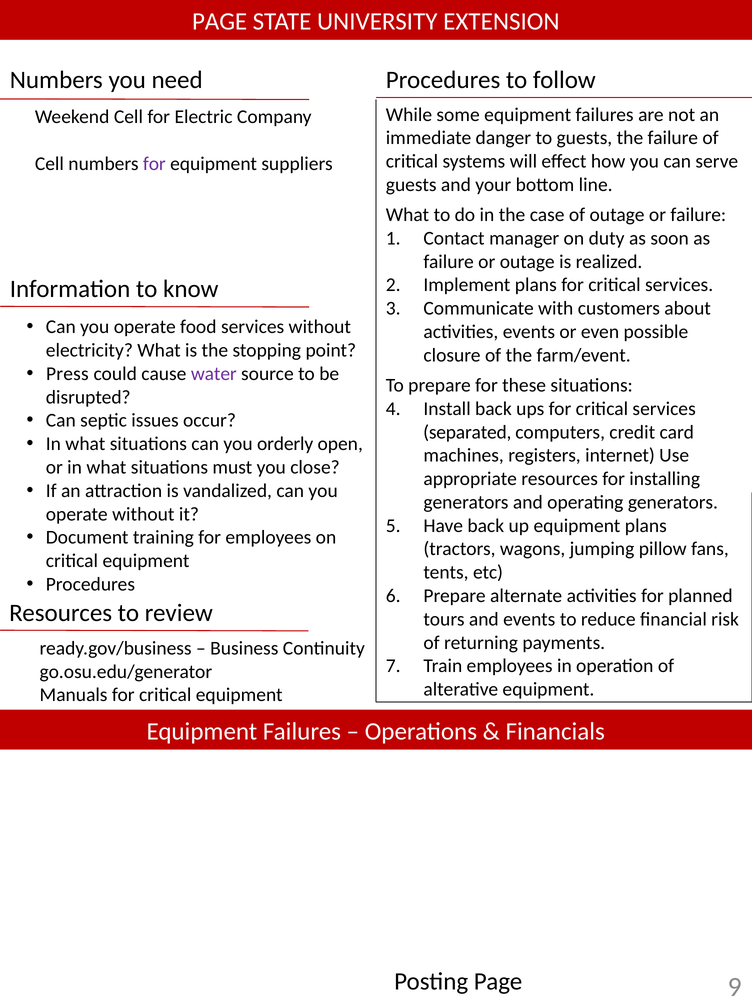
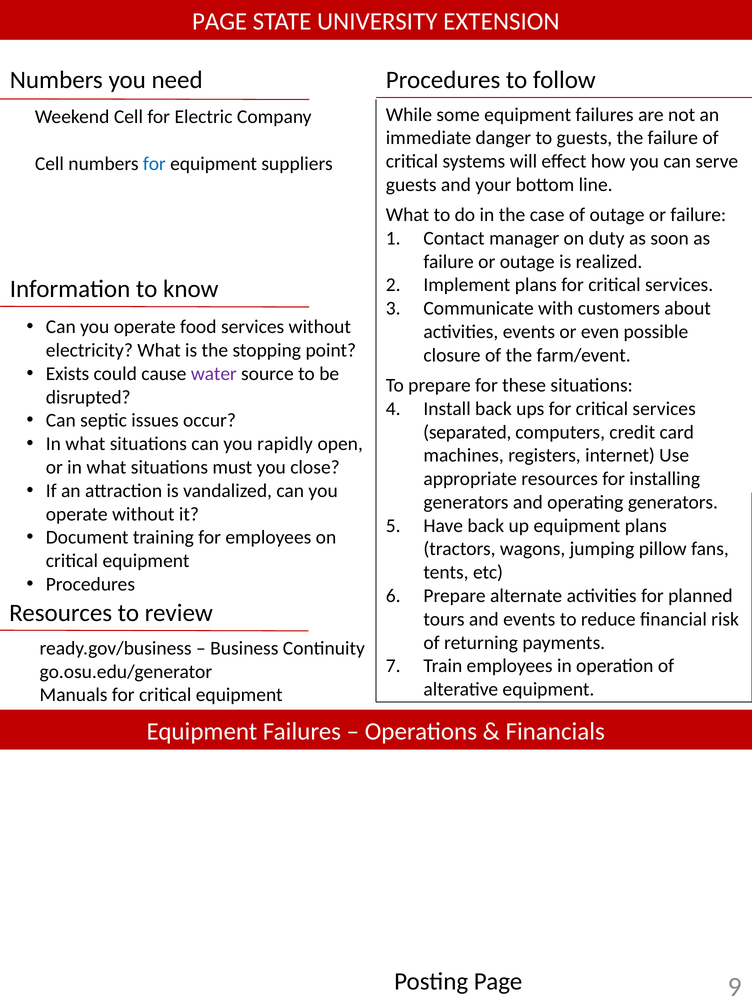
for at (154, 164) colour: purple -> blue
Press: Press -> Exists
orderly: orderly -> rapidly
